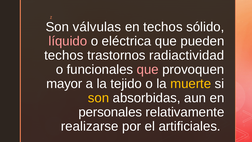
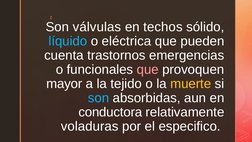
líquido colour: pink -> light blue
techos at (64, 55): techos -> cuenta
radiactividad: radiactividad -> emergencias
son at (99, 98) colour: yellow -> light blue
personales: personales -> conductora
realizarse: realizarse -> voladuras
artificiales: artificiales -> especifico
